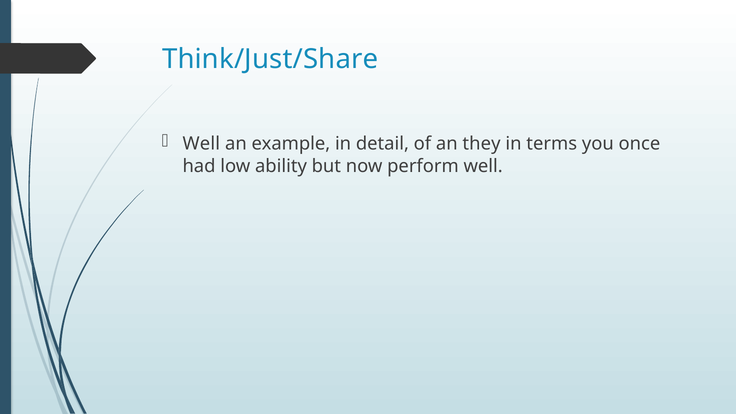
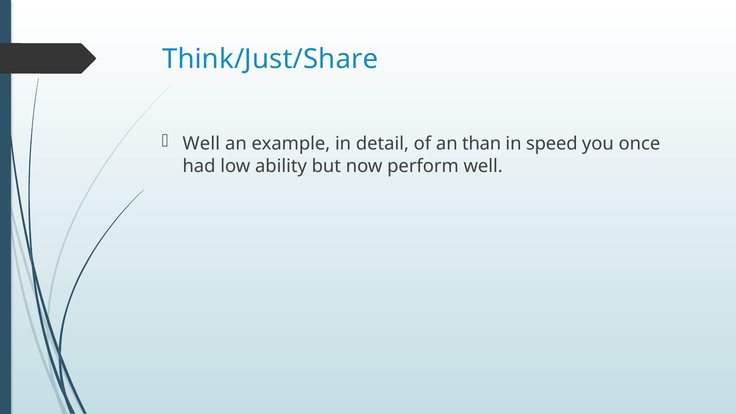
they: they -> than
terms: terms -> speed
